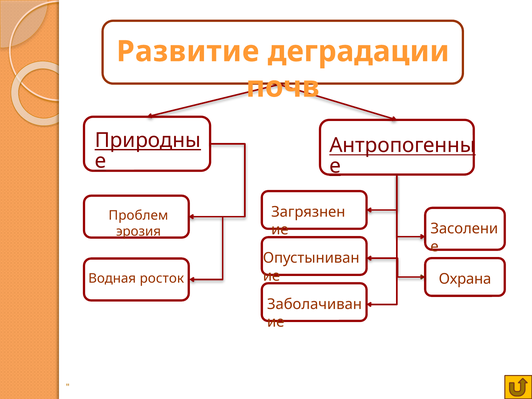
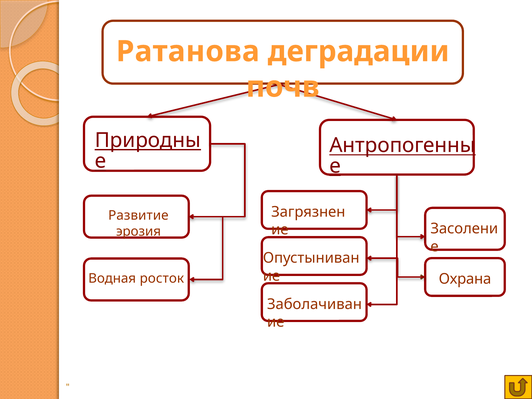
Развитие: Развитие -> Ратанова
Проблем: Проблем -> Развитие
